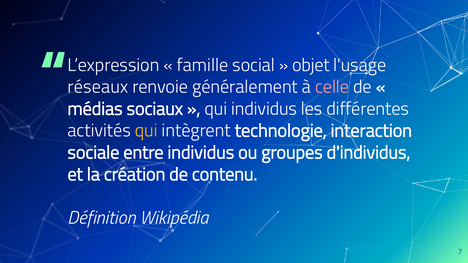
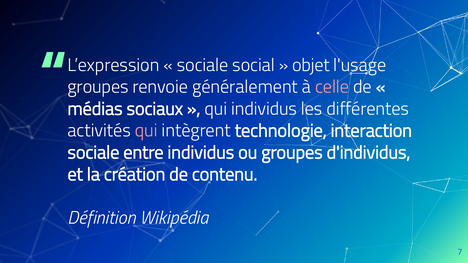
famille at (203, 65): famille -> sociale
réseaux at (98, 87): réseaux -> groupes
qui at (146, 131) colour: yellow -> pink
